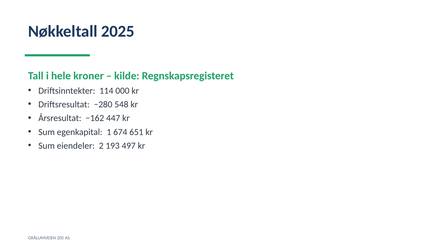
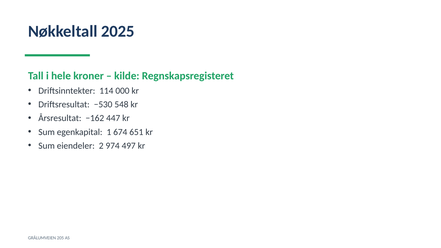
−280: −280 -> −530
193: 193 -> 974
